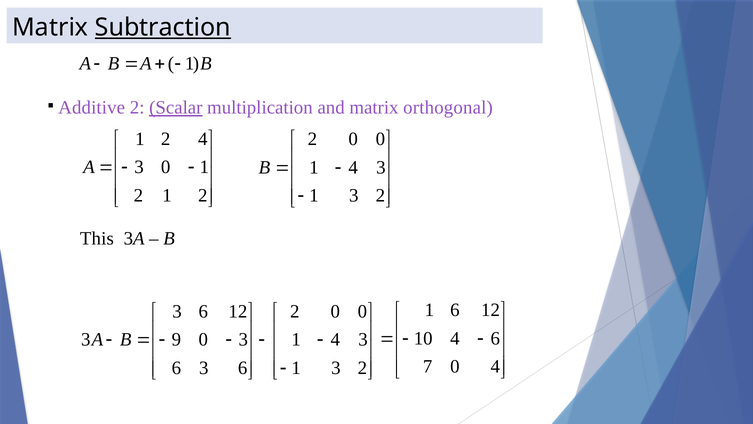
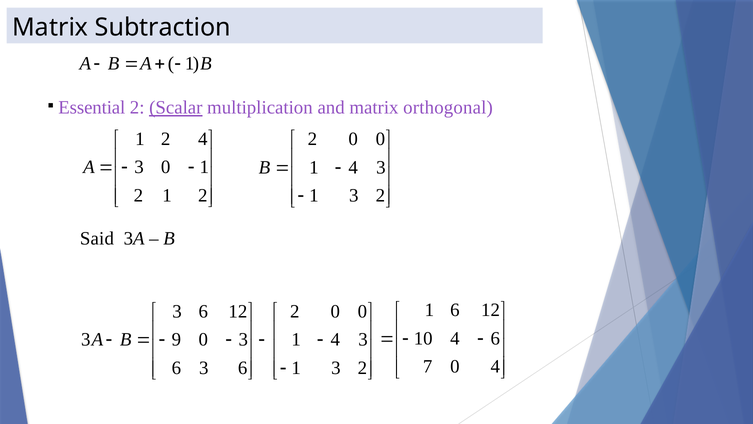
Subtraction underline: present -> none
Additive: Additive -> Essential
This: This -> Said
